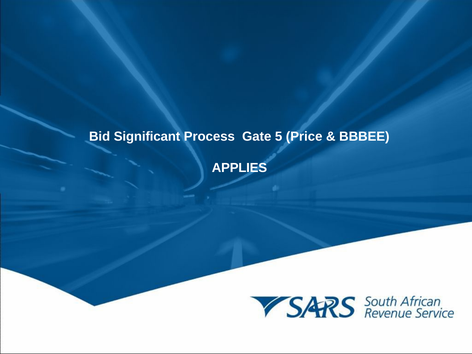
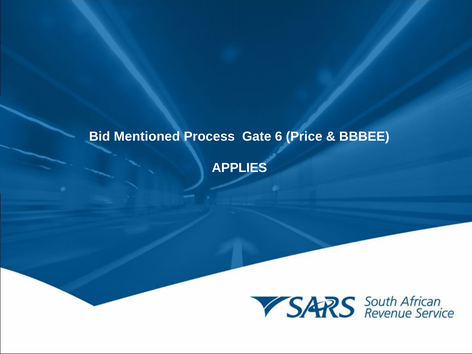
Significant: Significant -> Mentioned
5: 5 -> 6
